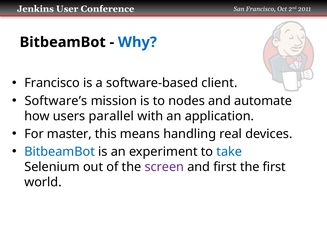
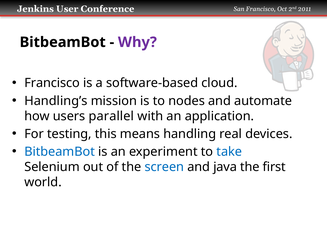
Why colour: blue -> purple
client: client -> cloud
Software’s: Software’s -> Handling’s
master: master -> testing
screen colour: purple -> blue
and first: first -> java
